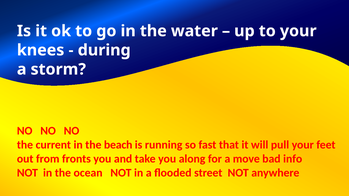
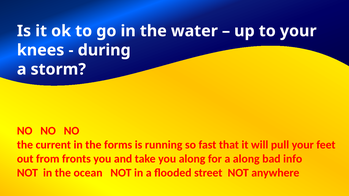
beach: beach -> forms
a move: move -> along
